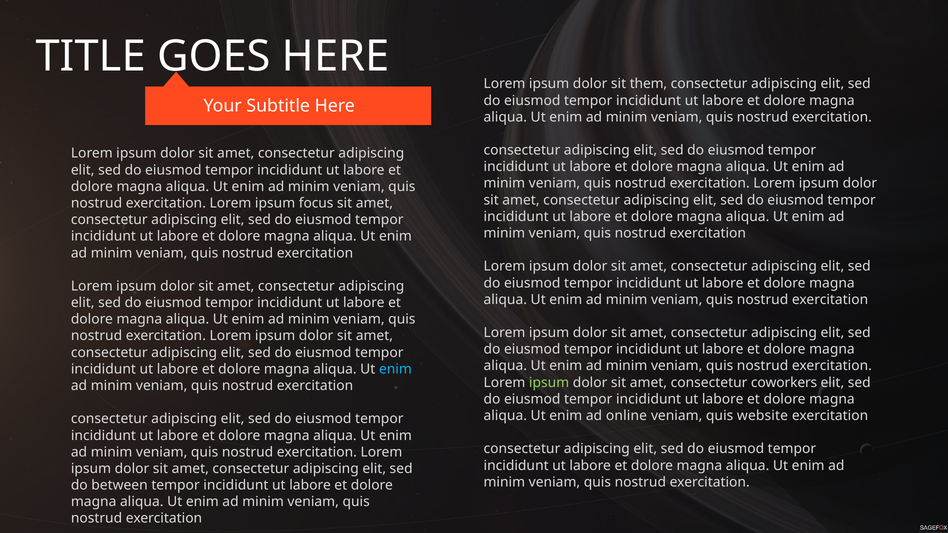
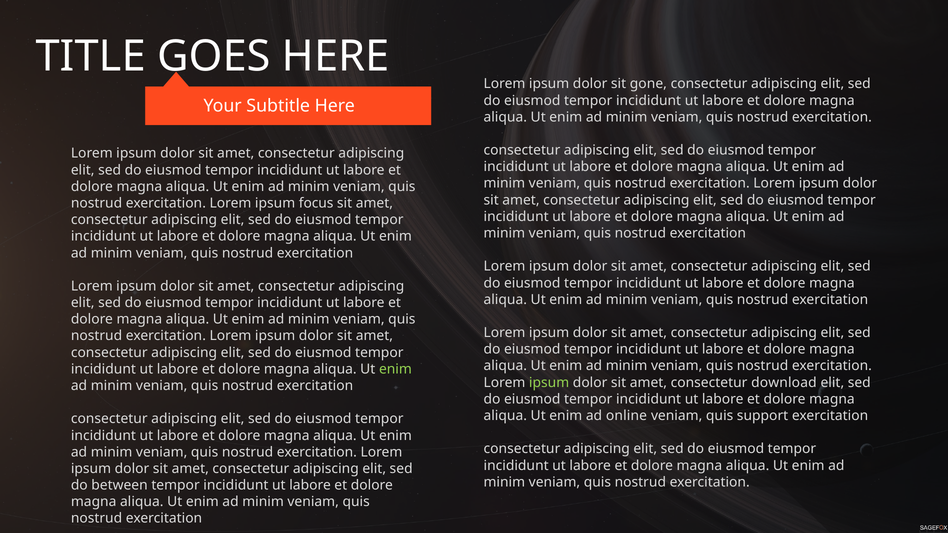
them: them -> gone
enim at (395, 369) colour: light blue -> light green
coworkers: coworkers -> download
website: website -> support
